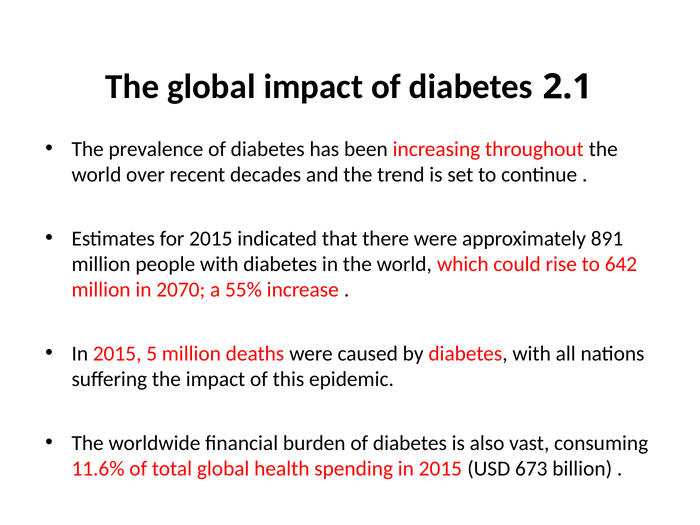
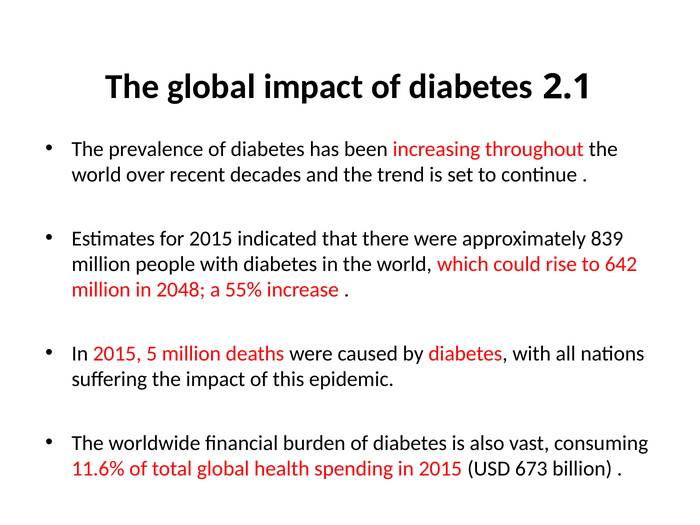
891: 891 -> 839
2070: 2070 -> 2048
